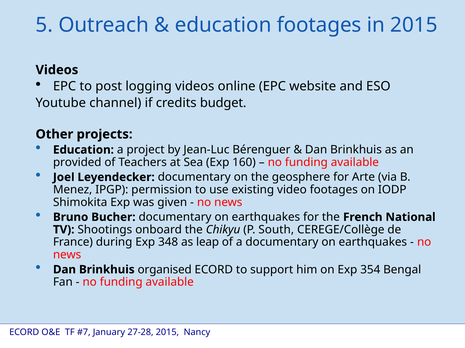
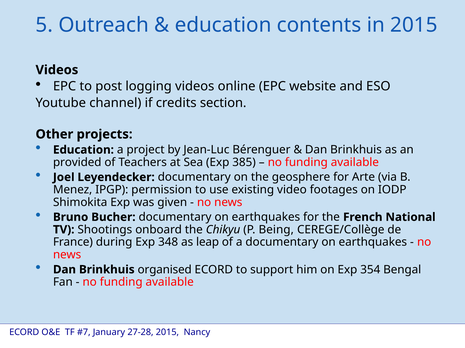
education footages: footages -> contents
budget: budget -> section
160: 160 -> 385
South: South -> Being
